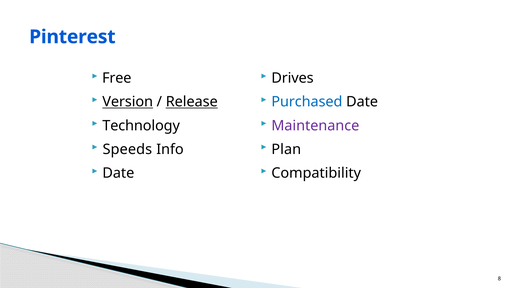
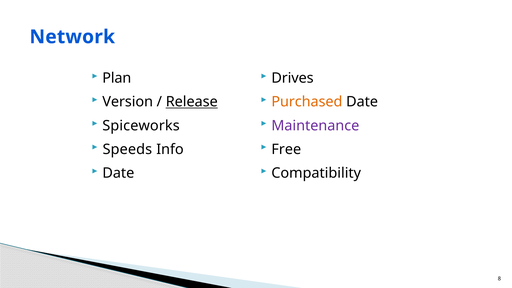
Pinterest: Pinterest -> Network
Free: Free -> Plan
Version underline: present -> none
Purchased colour: blue -> orange
Technology: Technology -> Spiceworks
Plan: Plan -> Free
